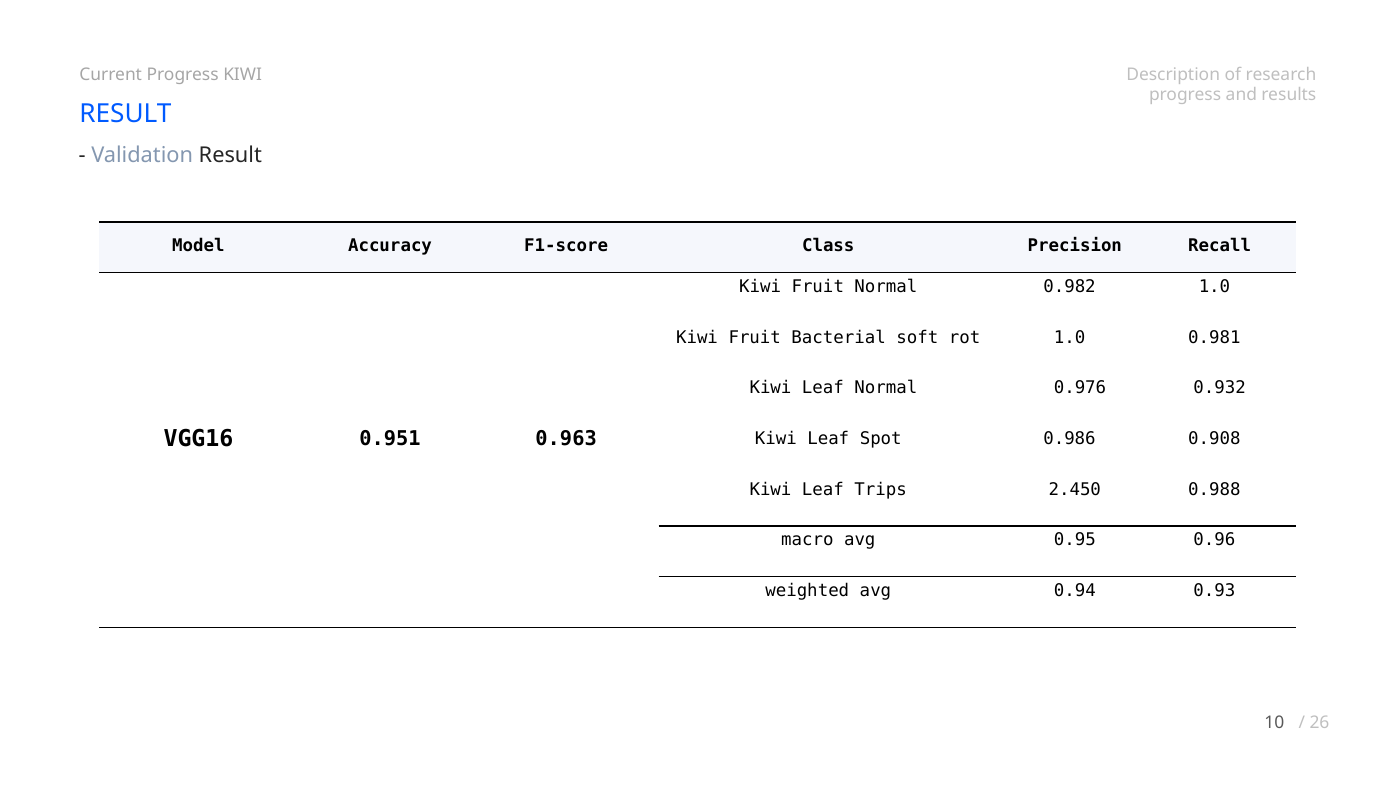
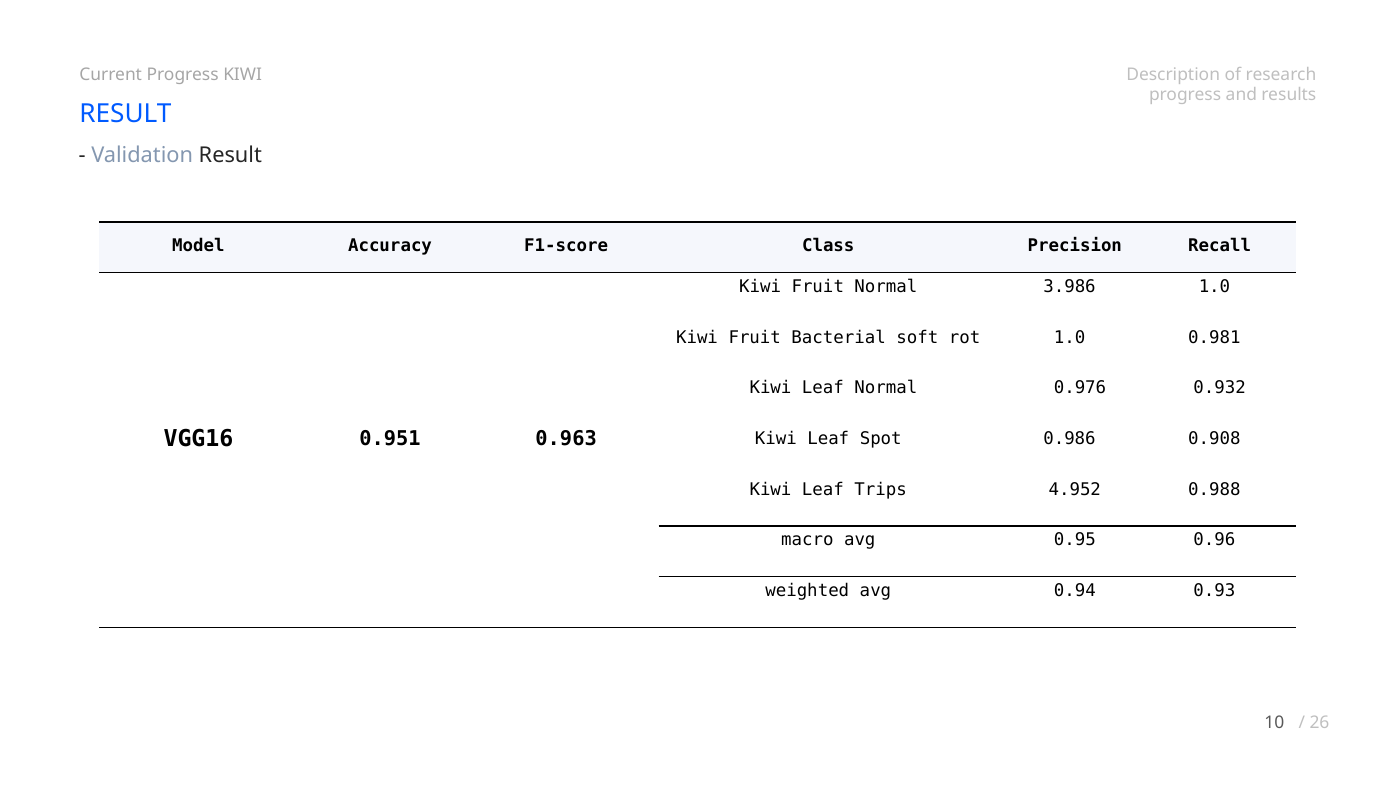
0.982: 0.982 -> 3.986
2.450: 2.450 -> 4.952
